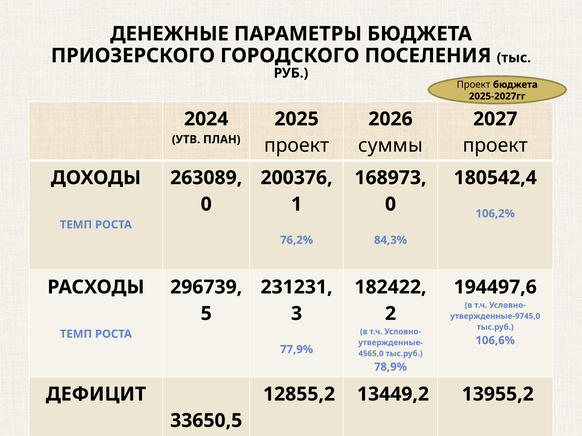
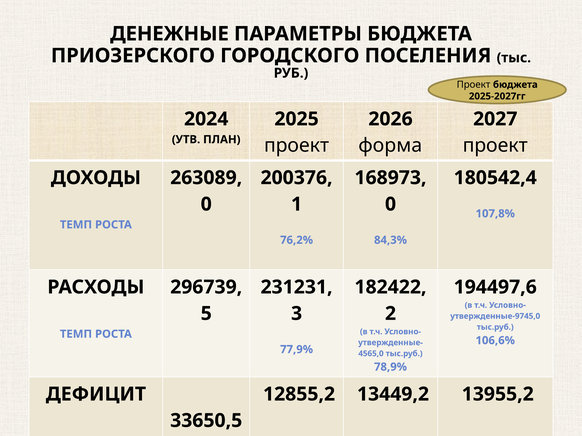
суммы: суммы -> форма
106,2%: 106,2% -> 107,8%
